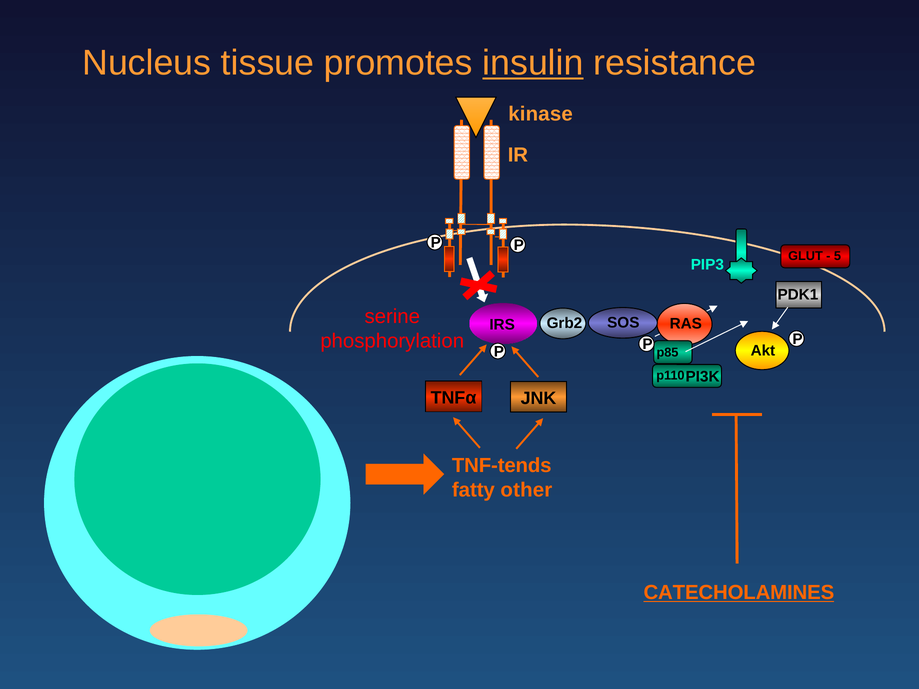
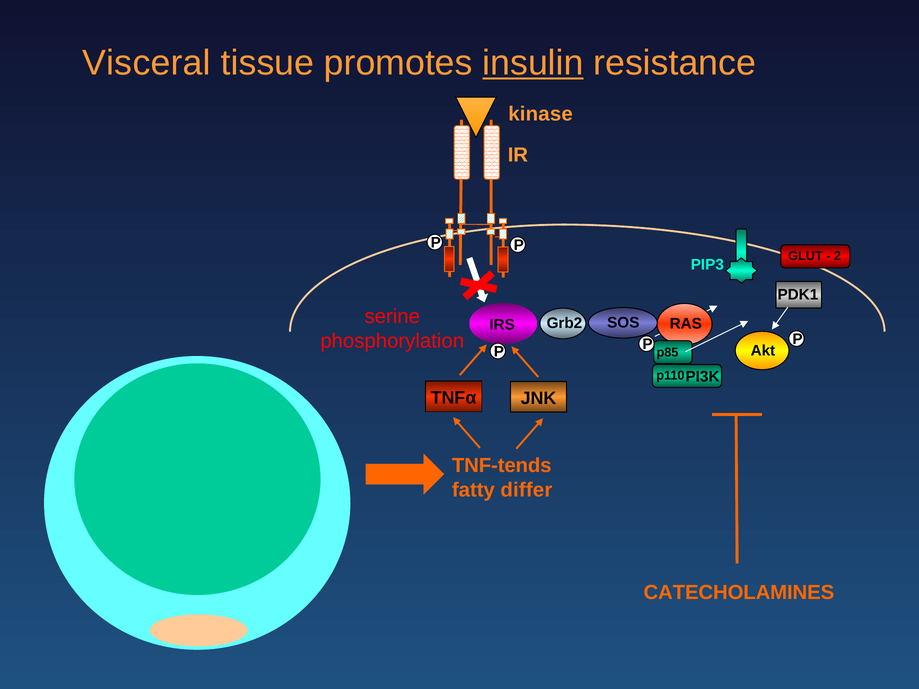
Nucleus: Nucleus -> Visceral
5: 5 -> 2
other: other -> differ
CATECHOLAMINES underline: present -> none
